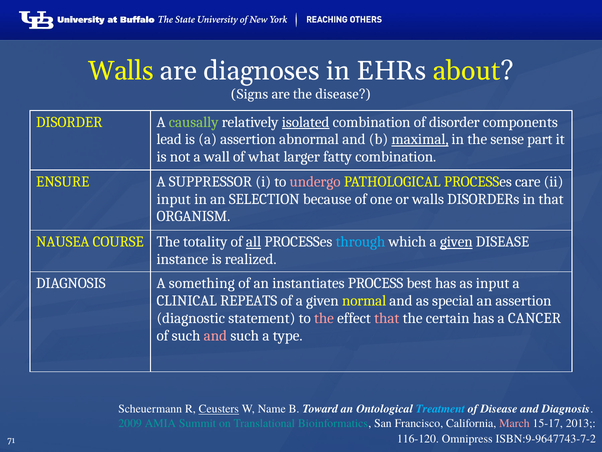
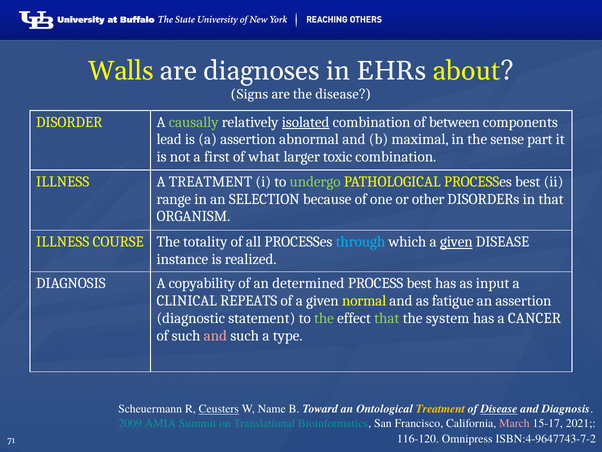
of disorder: disorder -> between
maximal underline: present -> none
wall: wall -> first
fatty: fatty -> toxic
ENSURE at (63, 182): ENSURE -> ILLNESS
A SUPPRESSOR: SUPPRESSOR -> TREATMENT
undergo colour: pink -> light green
PROCESSes care: care -> best
input at (174, 199): input -> range
or walls: walls -> other
NAUSEA at (63, 242): NAUSEA -> ILLNESS
all underline: present -> none
something: something -> copyability
instantiates: instantiates -> determined
special: special -> fatigue
the at (324, 318) colour: pink -> light green
that at (387, 318) colour: pink -> light green
certain: certain -> system
Treatment at (440, 409) colour: light blue -> yellow
Disease at (499, 409) underline: none -> present
2013: 2013 -> 2021
ISBN:9-9647743-7-2: ISBN:9-9647743-7-2 -> ISBN:4-9647743-7-2
